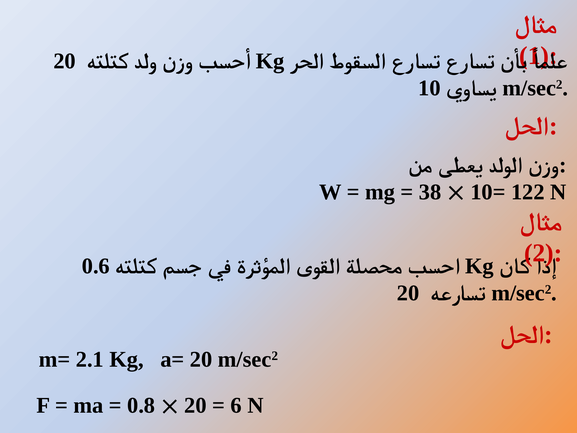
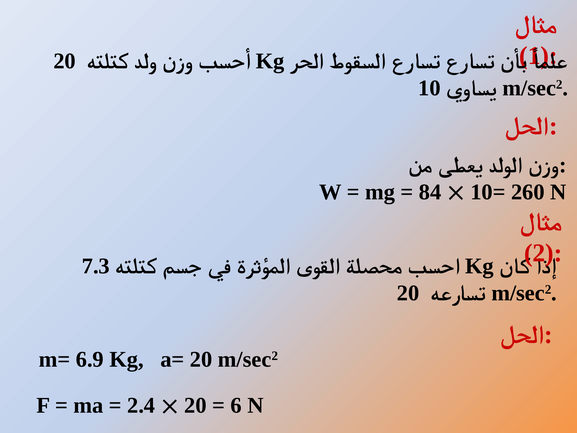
38: 38 -> 84
122: 122 -> 260
0.6: 0.6 -> 7.3
2.1: 2.1 -> 6.9
0.8: 0.8 -> 2.4
